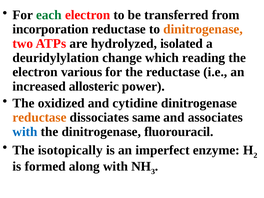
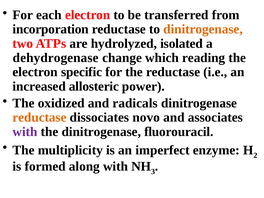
each colour: green -> black
deuridylylation: deuridylylation -> dehydrogenase
various: various -> specific
cytidine: cytidine -> radicals
same: same -> novo
with at (25, 132) colour: blue -> purple
isotopically: isotopically -> multiplicity
